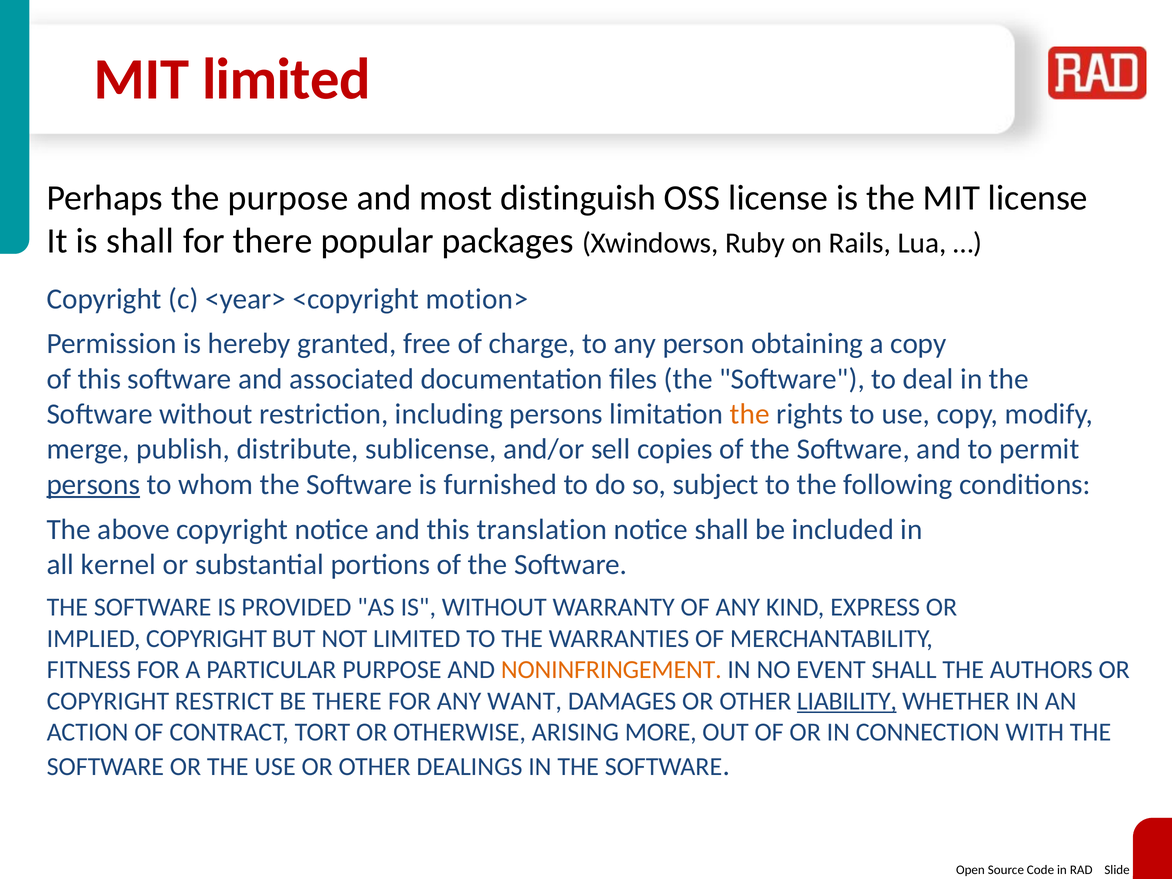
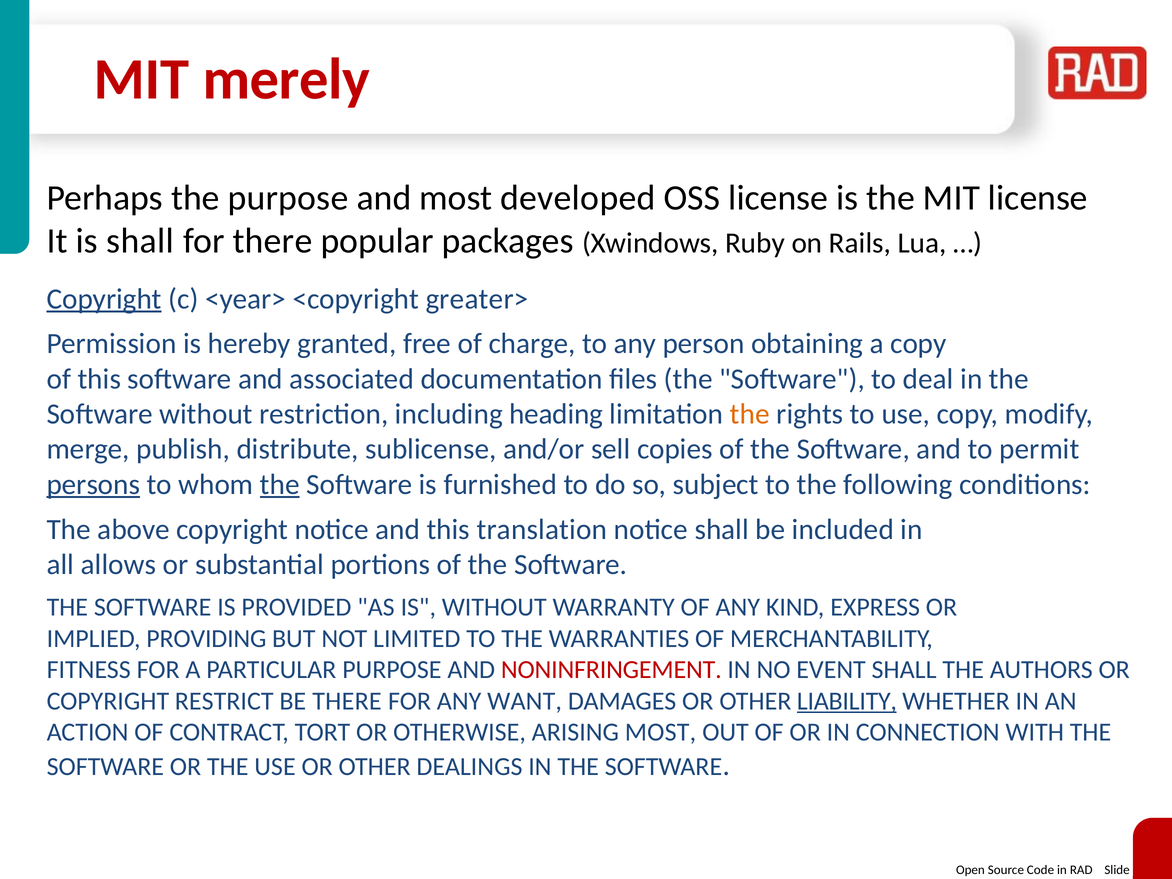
MIT limited: limited -> merely
distinguish: distinguish -> developed
Copyright at (104, 299) underline: none -> present
motion>: motion> -> greater>
including persons: persons -> heading
the at (280, 484) underline: none -> present
kernel: kernel -> allows
IMPLIED COPYRIGHT: COPYRIGHT -> PROVIDING
NONINFRINGEMENT colour: orange -> red
ARISING MORE: MORE -> MOST
